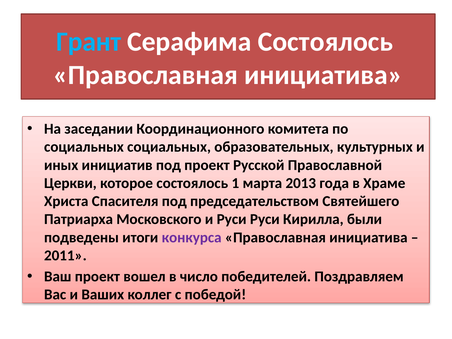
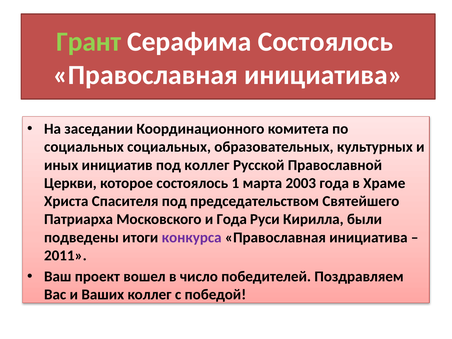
Грант colour: light blue -> light green
под проект: проект -> коллег
2013: 2013 -> 2003
и Руси: Руси -> Года
